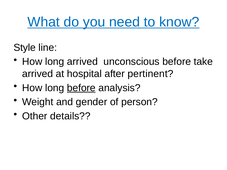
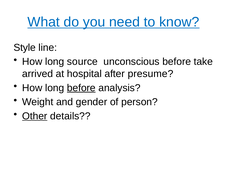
long arrived: arrived -> source
pertinent: pertinent -> presume
Other underline: none -> present
